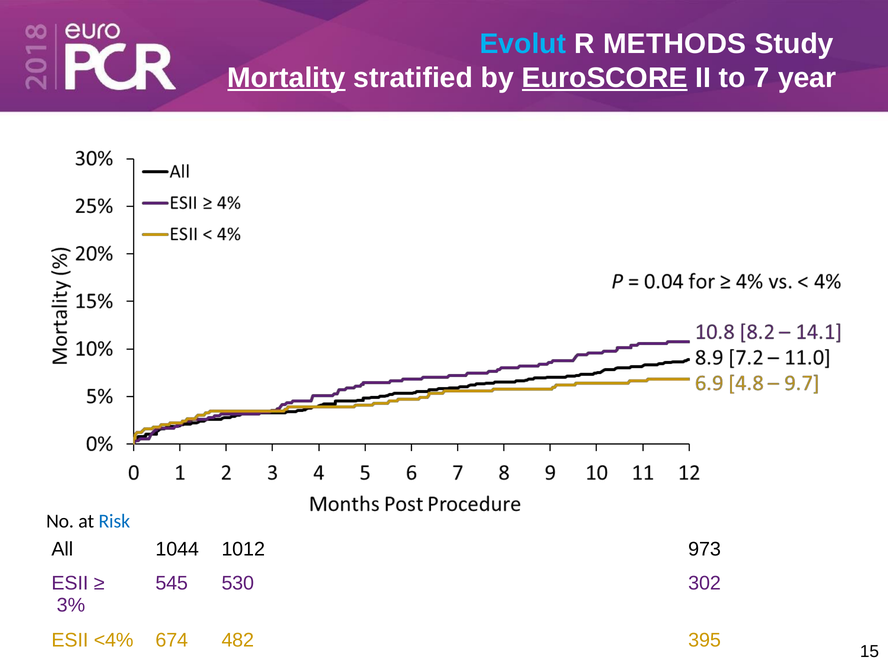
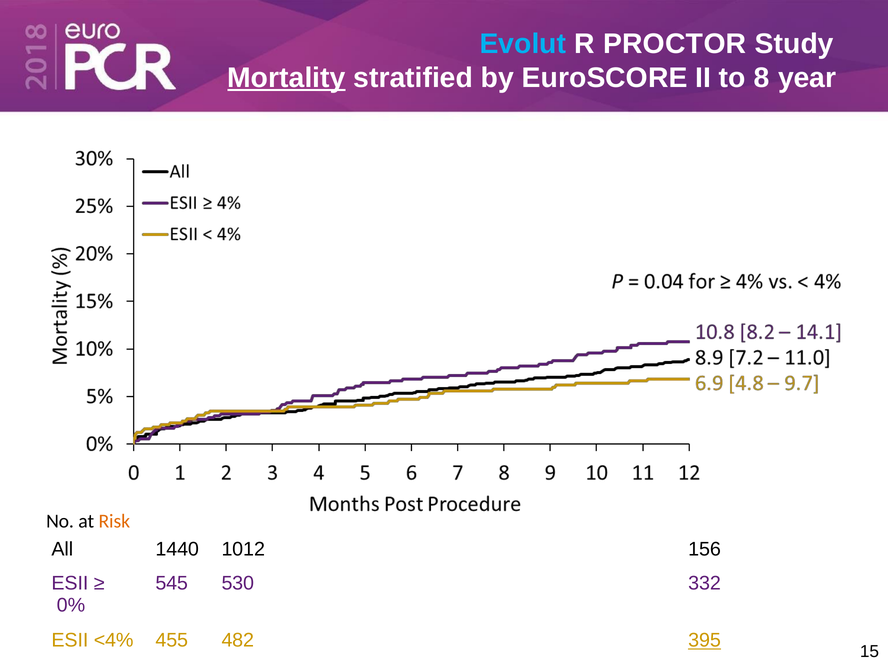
METHODS: METHODS -> PROCTOR
EuroSCORE underline: present -> none
7: 7 -> 8
Risk colour: blue -> orange
1044: 1044 -> 1440
973: 973 -> 156
302: 302 -> 332
3%: 3% -> 0%
674: 674 -> 455
395 underline: none -> present
